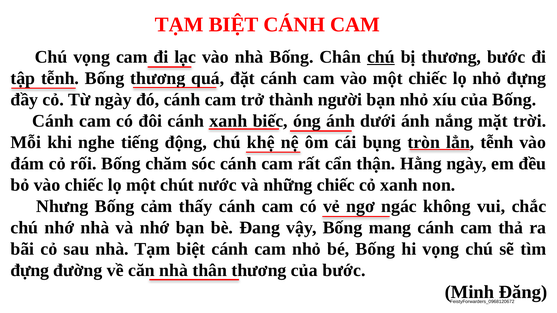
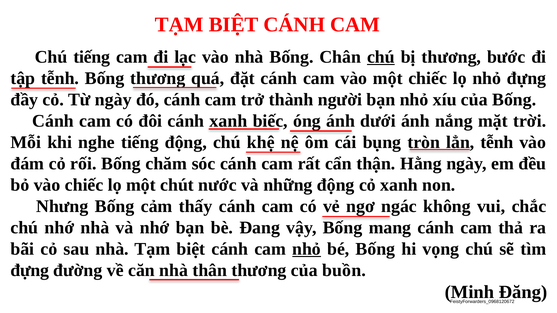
Chú vọng: vọng -> tiếng
những chiếc: chiếc -> động
nhỏ at (307, 249) underline: none -> present
của bước: bước -> buồn
